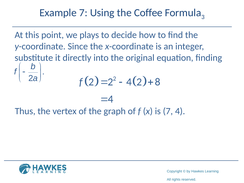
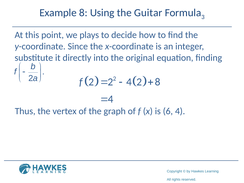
Example 7: 7 -> 8
Coffee: Coffee -> Guitar
is 7: 7 -> 6
